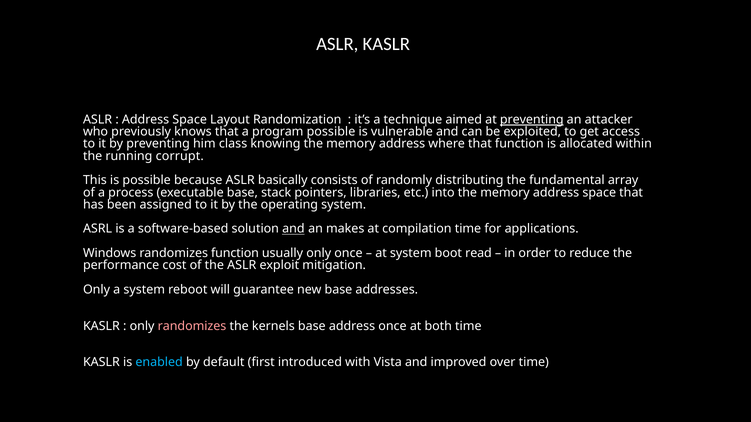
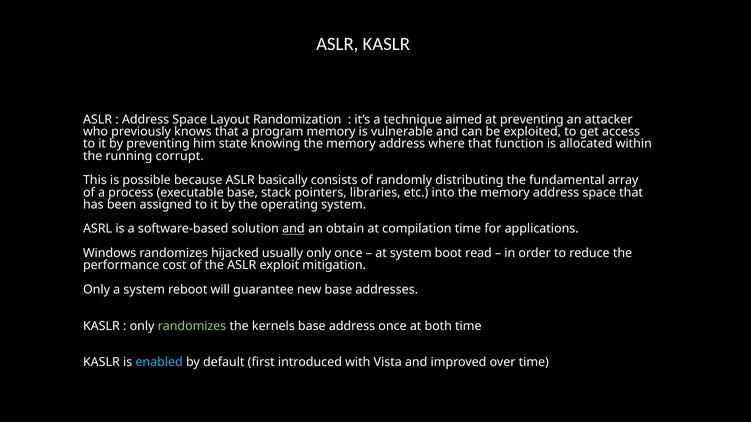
preventing at (532, 120) underline: present -> none
program possible: possible -> memory
class: class -> state
makes: makes -> obtain
randomizes function: function -> hijacked
randomizes at (192, 326) colour: pink -> light green
